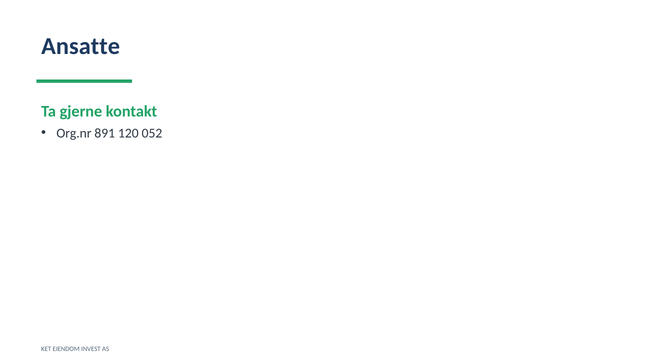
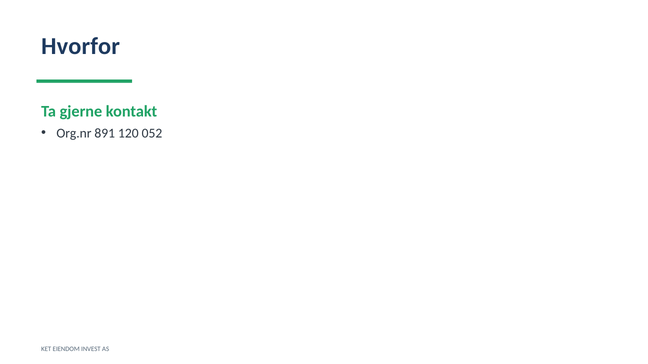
Ansatte: Ansatte -> Hvorfor
